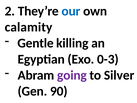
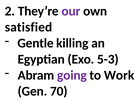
our colour: blue -> purple
calamity: calamity -> satisfied
0-3: 0-3 -> 5-3
Silver: Silver -> Work
90: 90 -> 70
